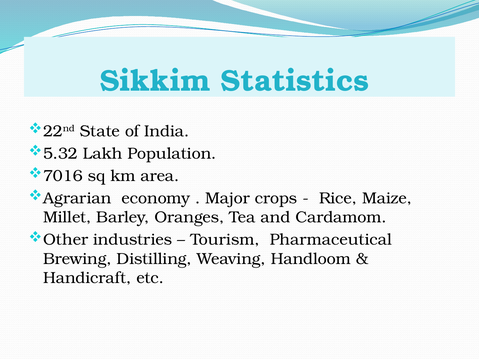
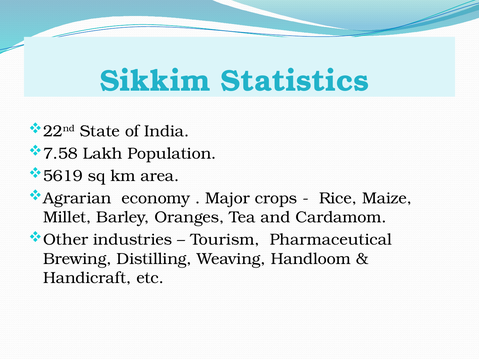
5.32: 5.32 -> 7.58
7016: 7016 -> 5619
